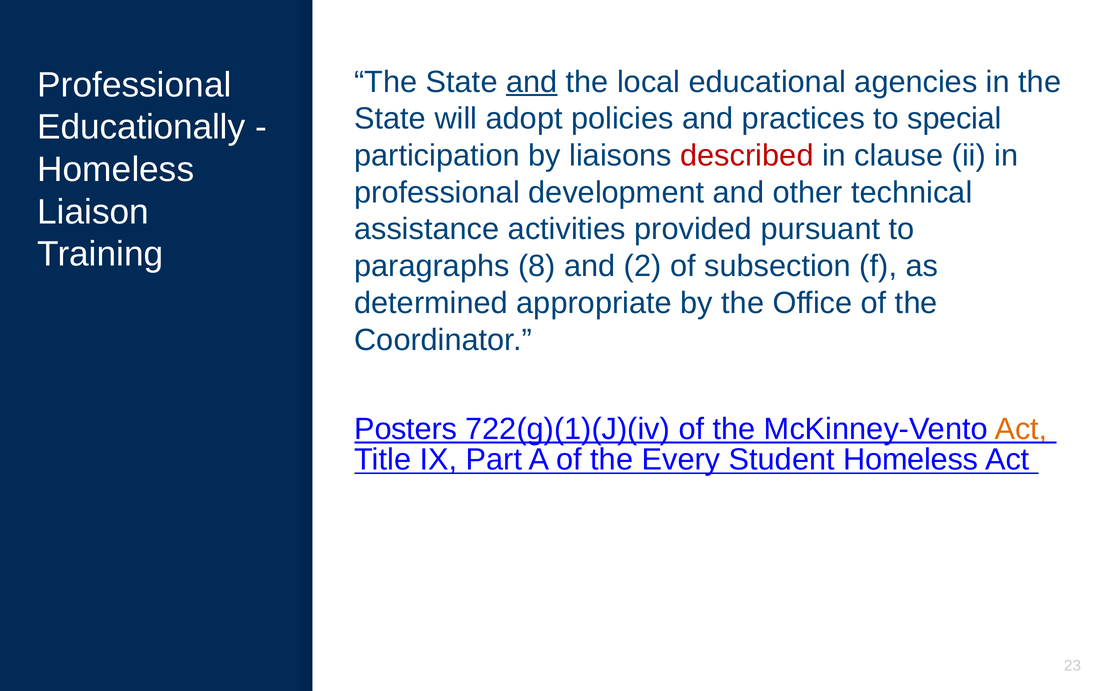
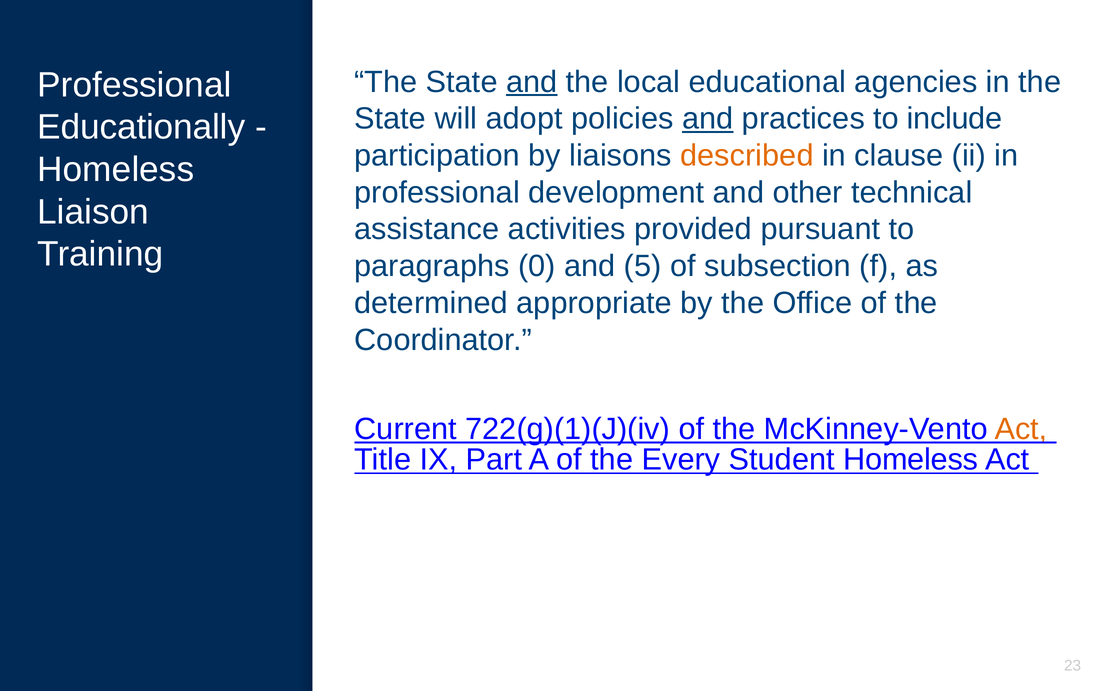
and at (708, 119) underline: none -> present
special: special -> include
described colour: red -> orange
8: 8 -> 0
2: 2 -> 5
Posters: Posters -> Current
